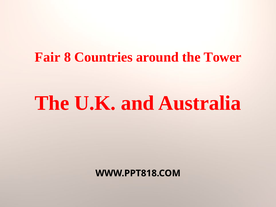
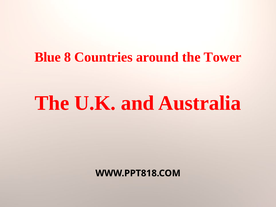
Fair: Fair -> Blue
